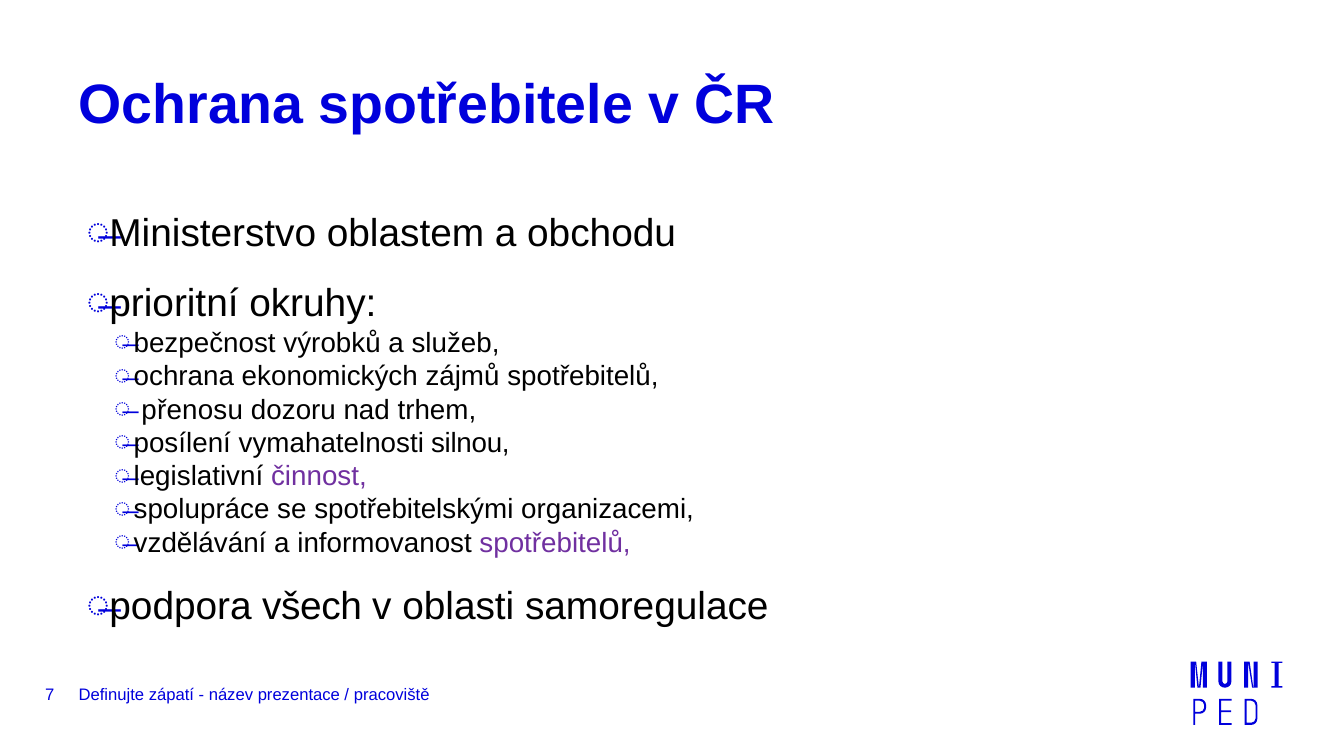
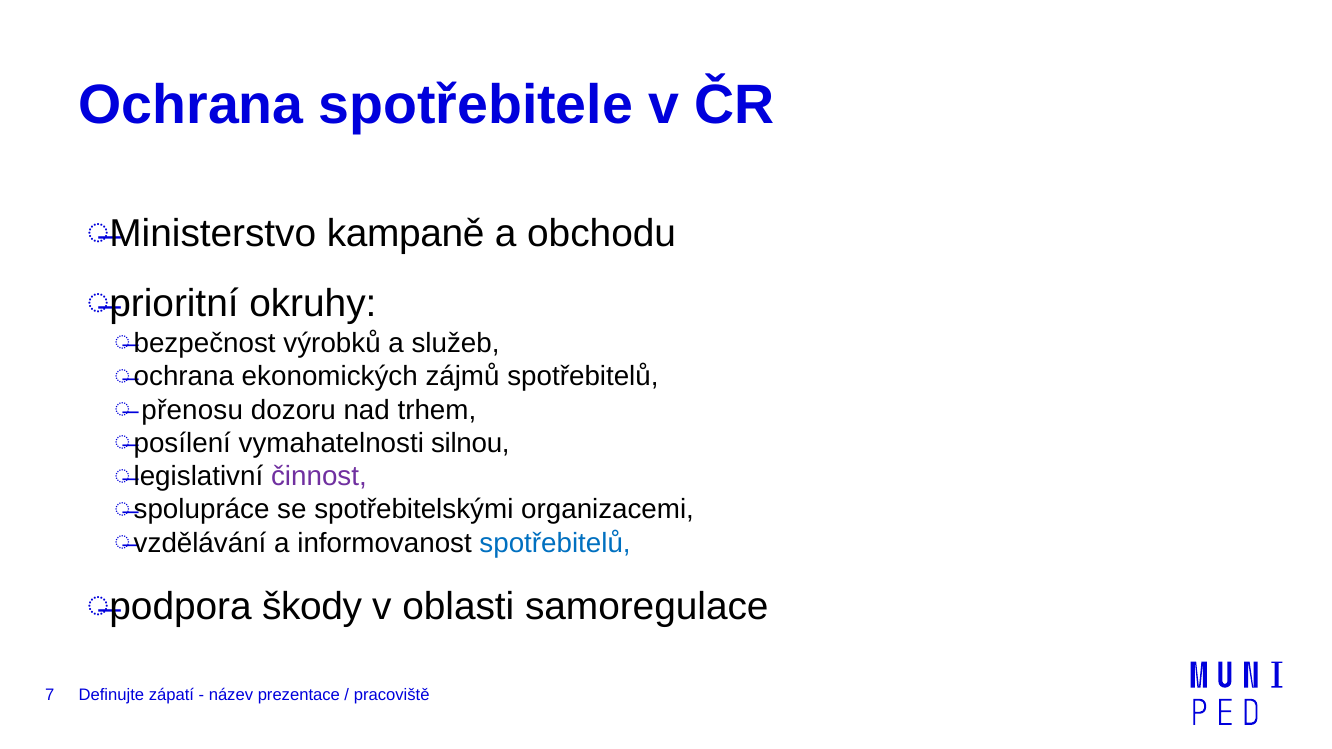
oblastem: oblastem -> kampaně
spotřebitelů at (555, 543) colour: purple -> blue
všech: všech -> škody
